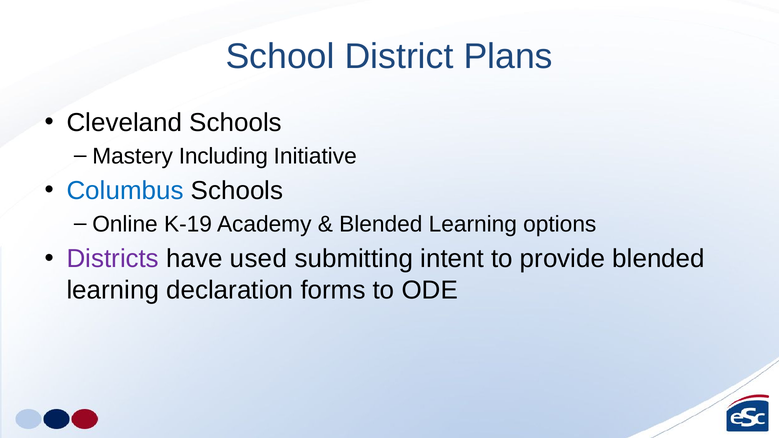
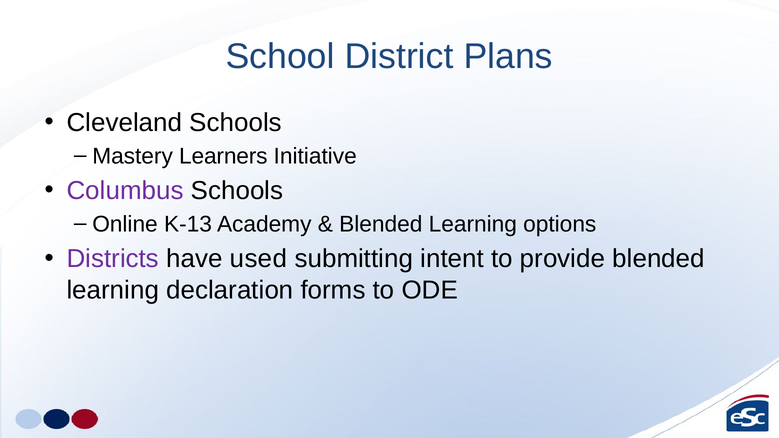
Including: Including -> Learners
Columbus colour: blue -> purple
K-19: K-19 -> K-13
